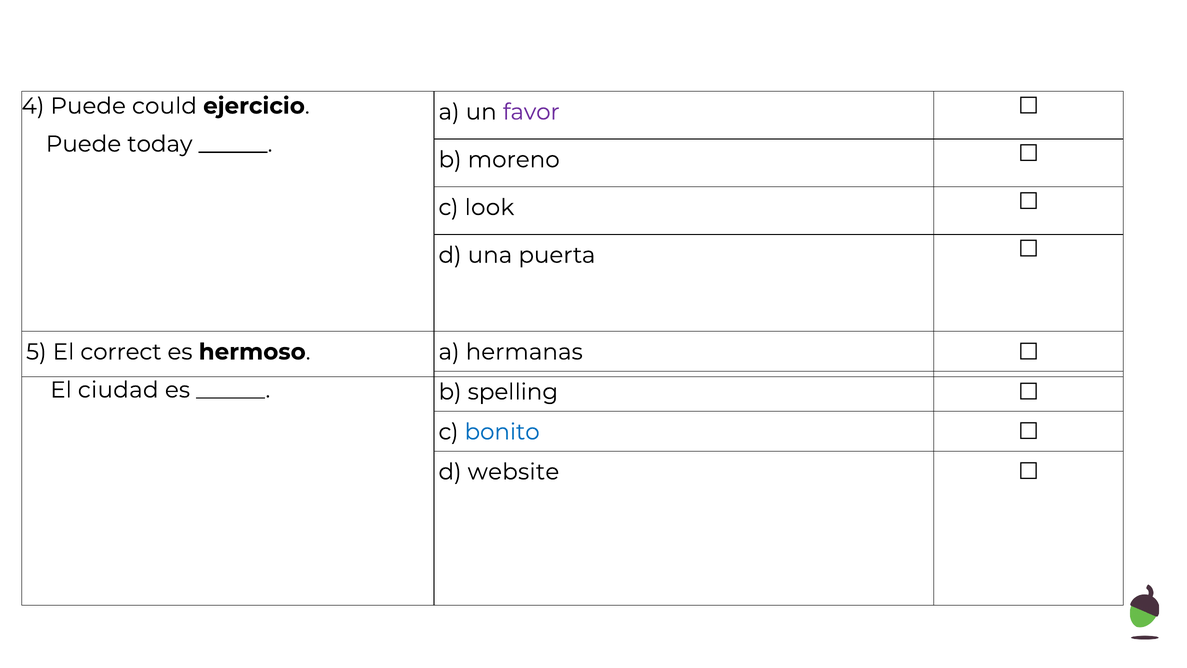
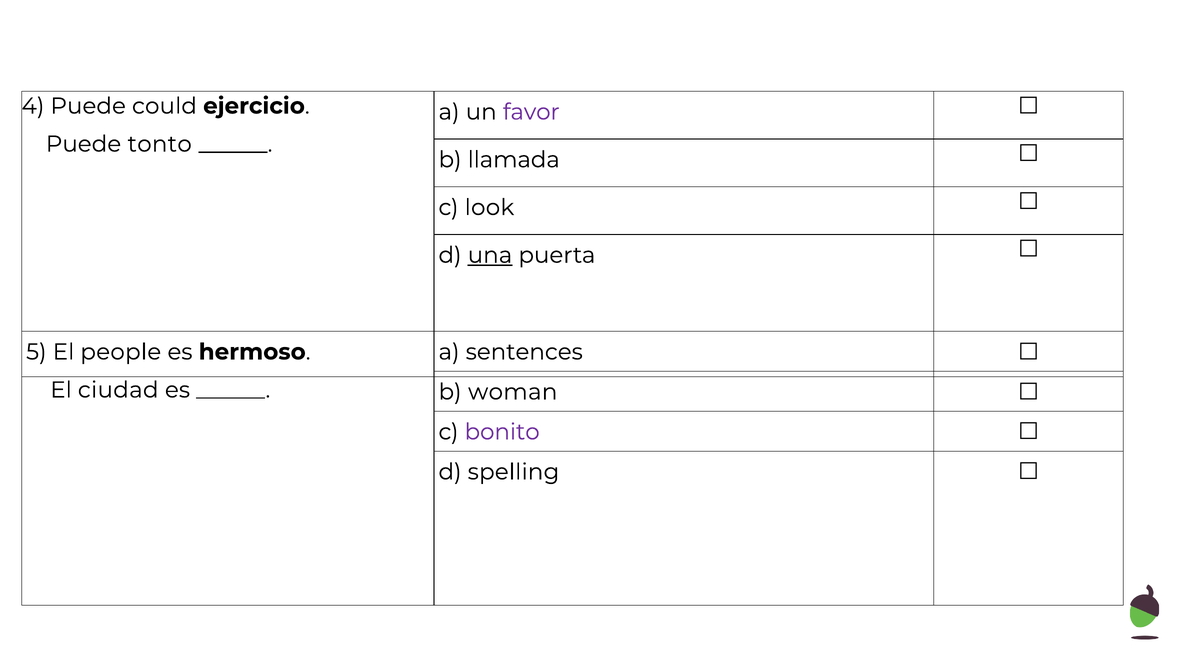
today: today -> tonto
moreno: moreno -> llamada
una underline: none -> present
correct: correct -> people
hermanas: hermanas -> sentences
spelling: spelling -> woman
bonito colour: blue -> purple
website: website -> spelling
